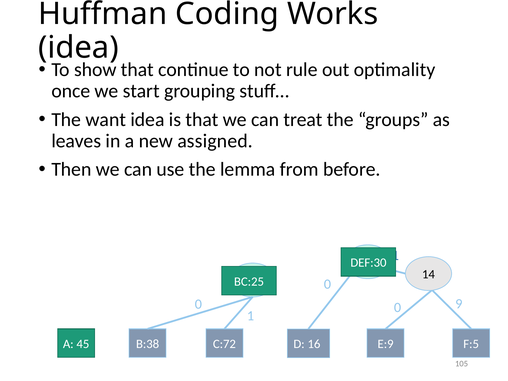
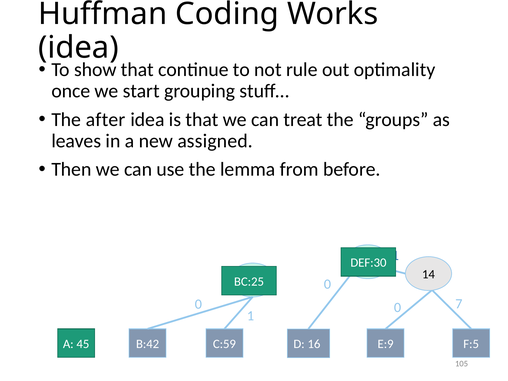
want: want -> after
9: 9 -> 7
B:38: B:38 -> B:42
C:72: C:72 -> C:59
